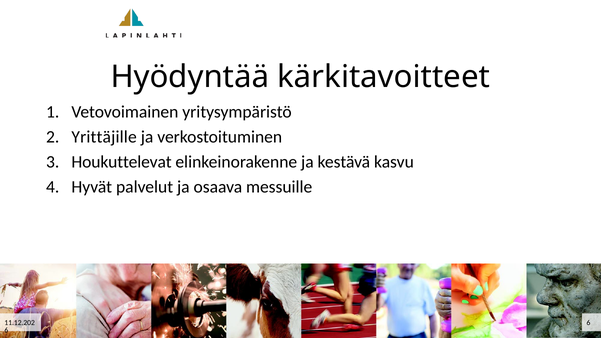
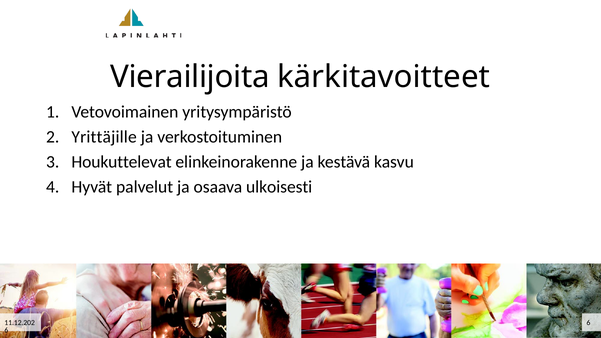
Hyödyntää: Hyödyntää -> Vierailijoita
messuille: messuille -> ulkoisesti
